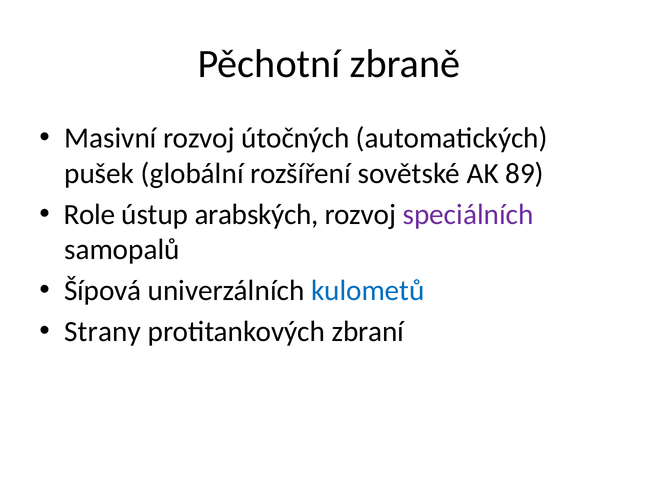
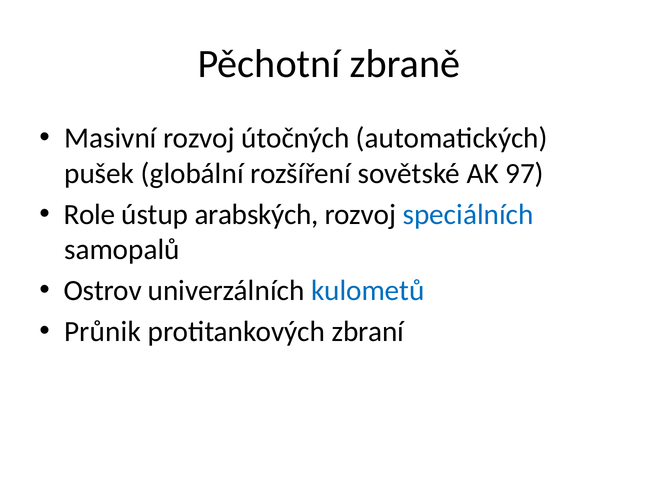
89: 89 -> 97
speciálních colour: purple -> blue
Šípová: Šípová -> Ostrov
Strany: Strany -> Průnik
